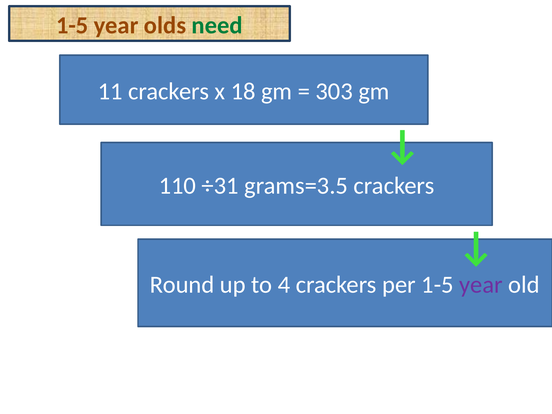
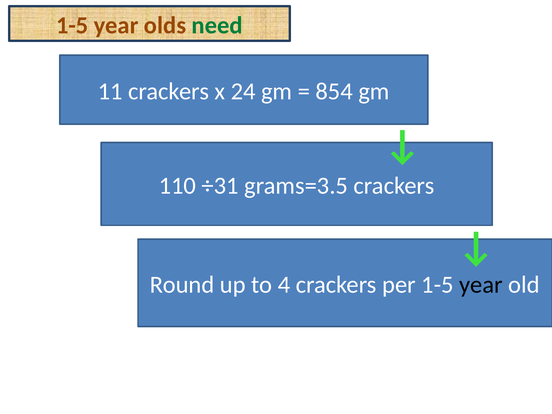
18: 18 -> 24
303: 303 -> 854
year at (481, 285) colour: purple -> black
